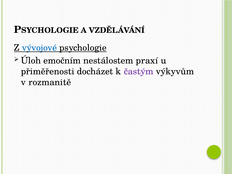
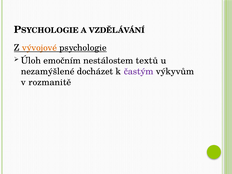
vývojové colour: blue -> orange
praxí: praxí -> textů
přiměřenosti: přiměřenosti -> nezamýšlené
